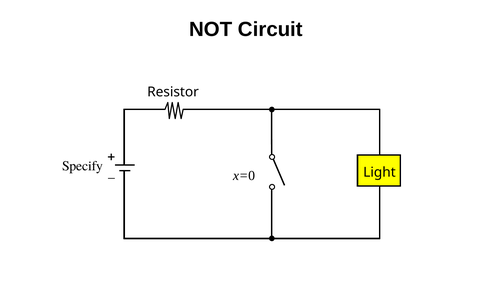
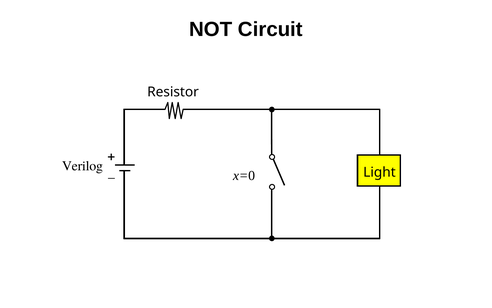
Specify: Specify -> Verilog
